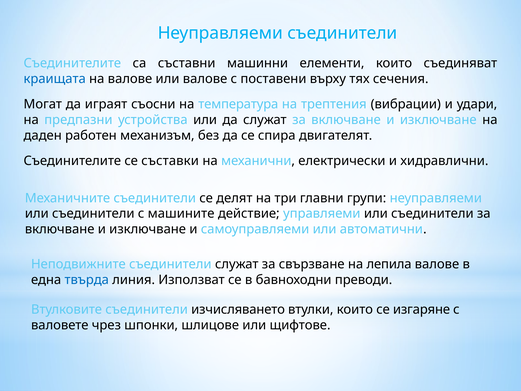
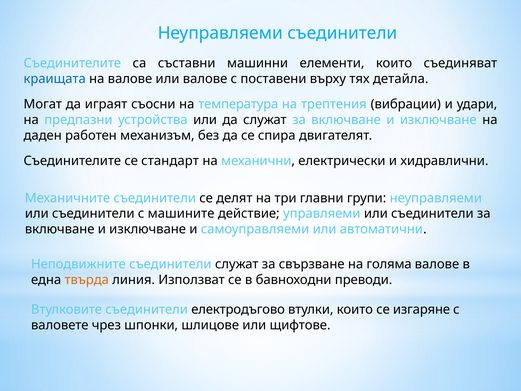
сечения: сечения -> детайла
съставки: съставки -> стандарт
лепила: лепила -> голяма
твърда colour: blue -> orange
изчисляването: изчисляването -> електродъгово
